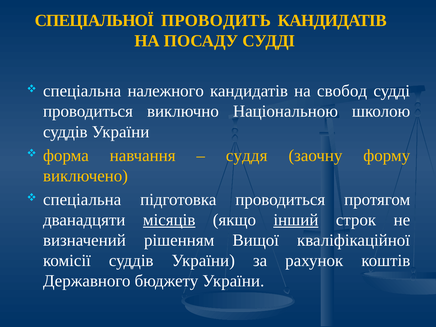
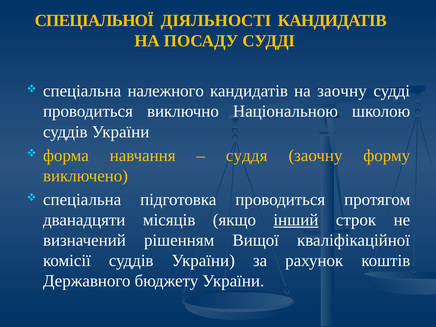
ПРОВОДИТЬ: ПРОВОДИТЬ -> ДІЯЛЬНОСТІ
на свобод: свобод -> заочну
місяців underline: present -> none
